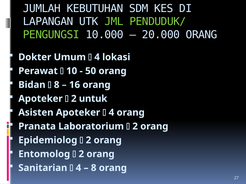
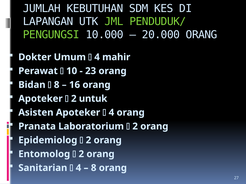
lokasi: lokasi -> mahir
50: 50 -> 23
